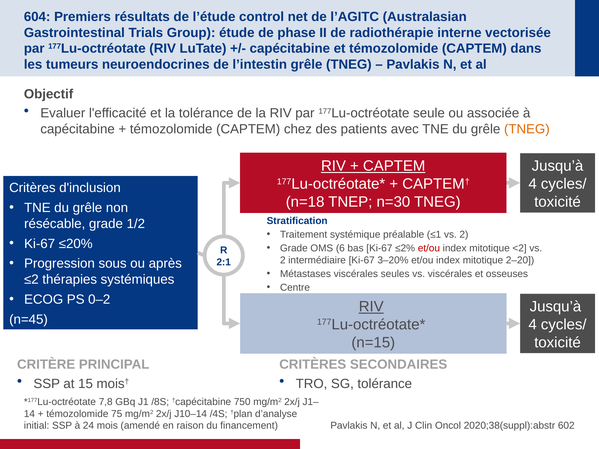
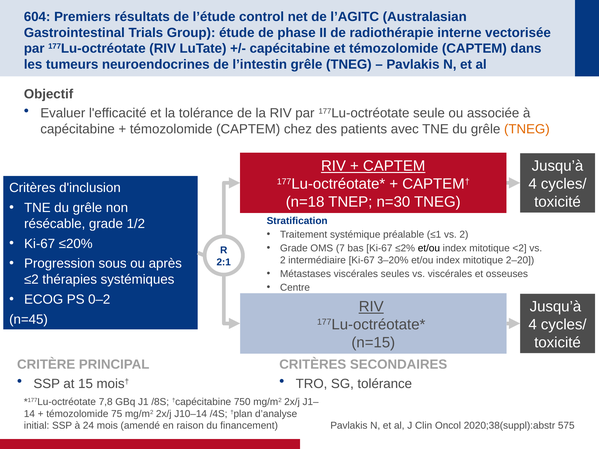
6: 6 -> 7
et/ou at (429, 248) colour: red -> black
602: 602 -> 575
